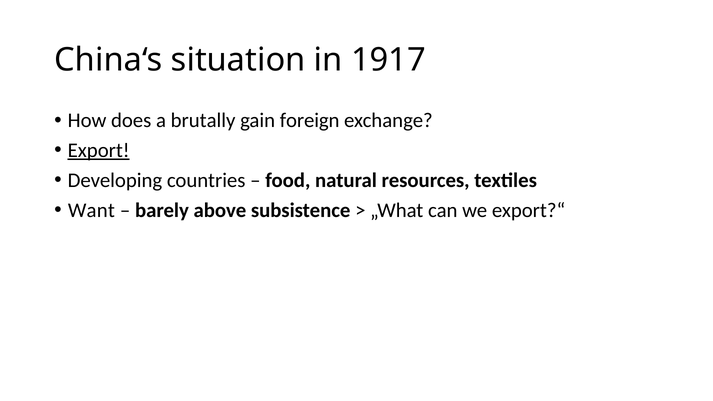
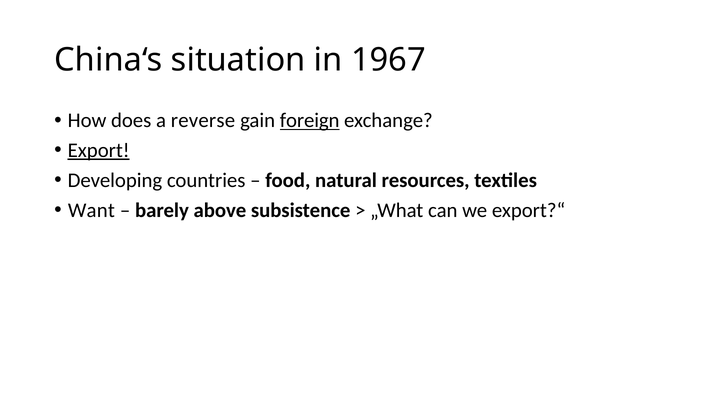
1917: 1917 -> 1967
brutally: brutally -> reverse
foreign underline: none -> present
